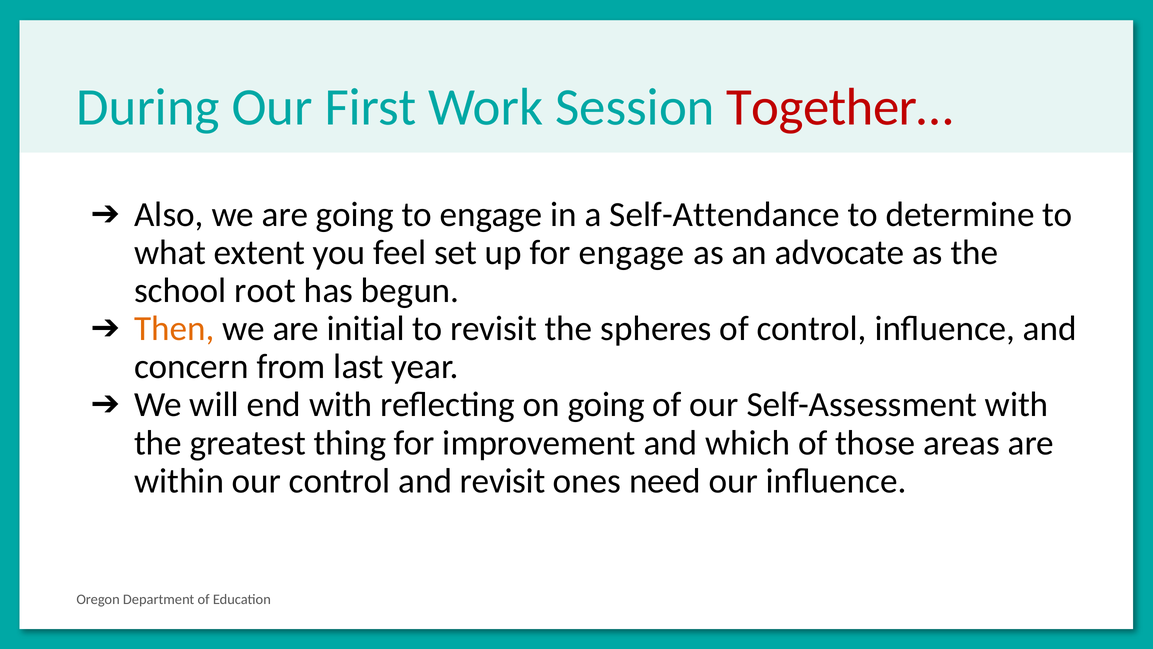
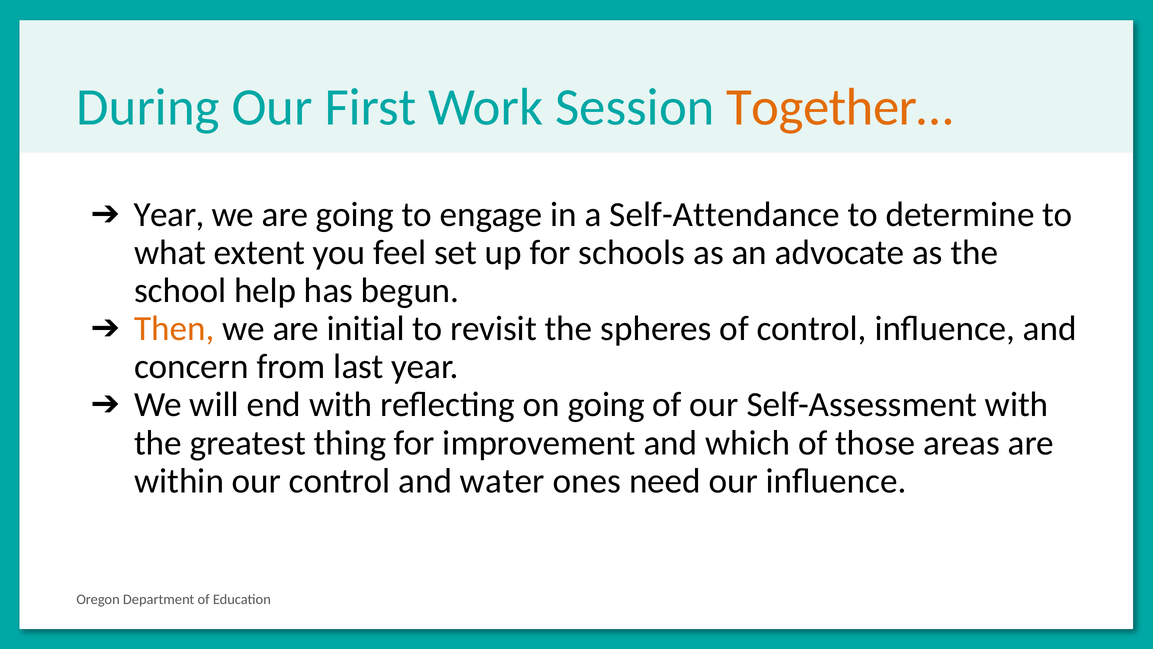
Together… colour: red -> orange
Also at (169, 215): Also -> Year
for engage: engage -> schools
root: root -> help
and revisit: revisit -> water
